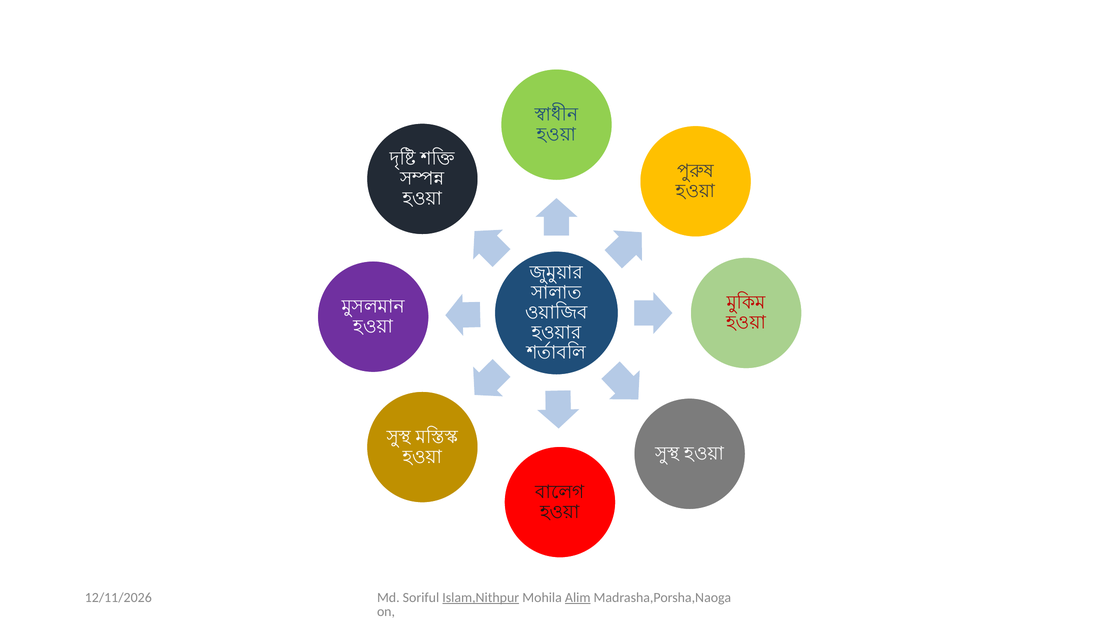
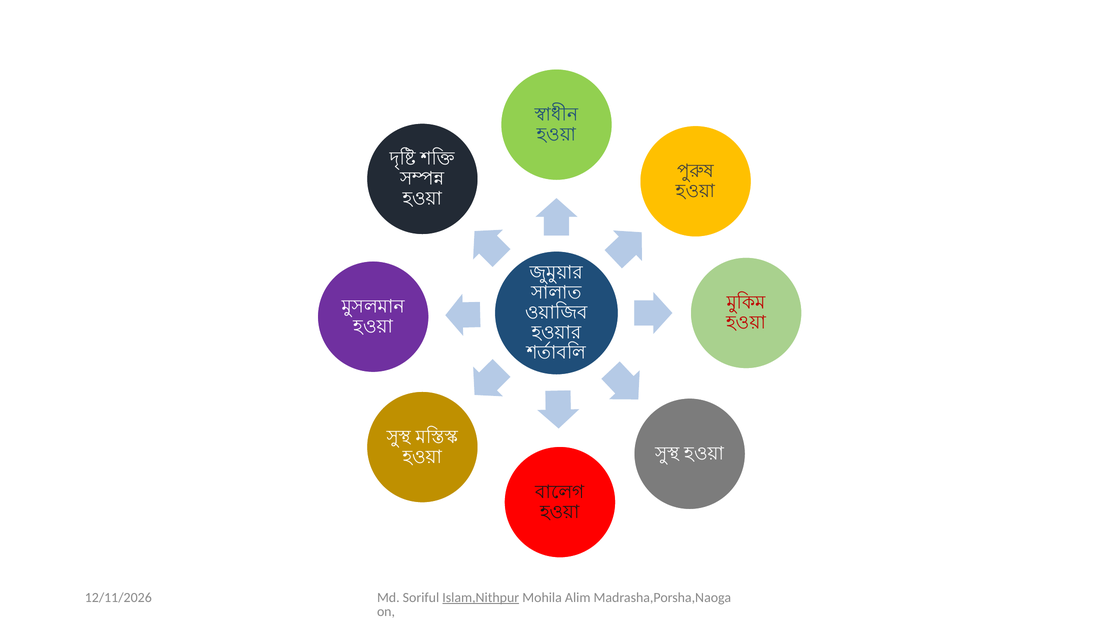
Alim underline: present -> none
